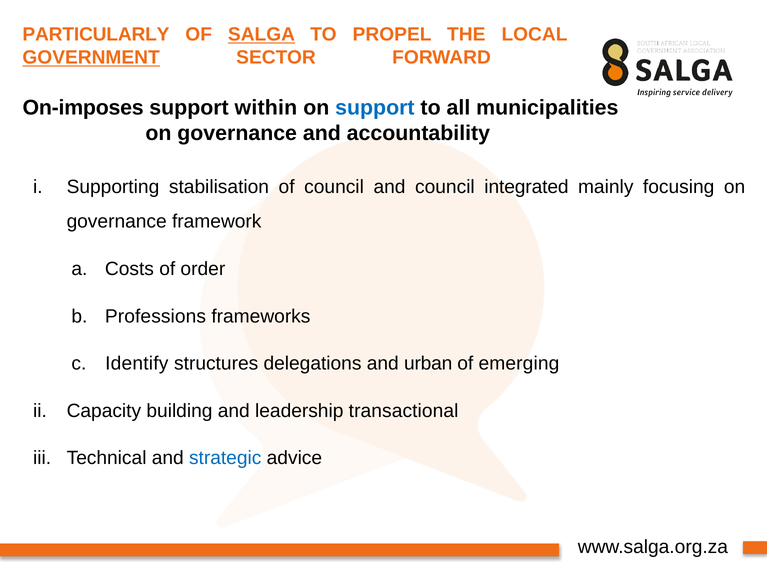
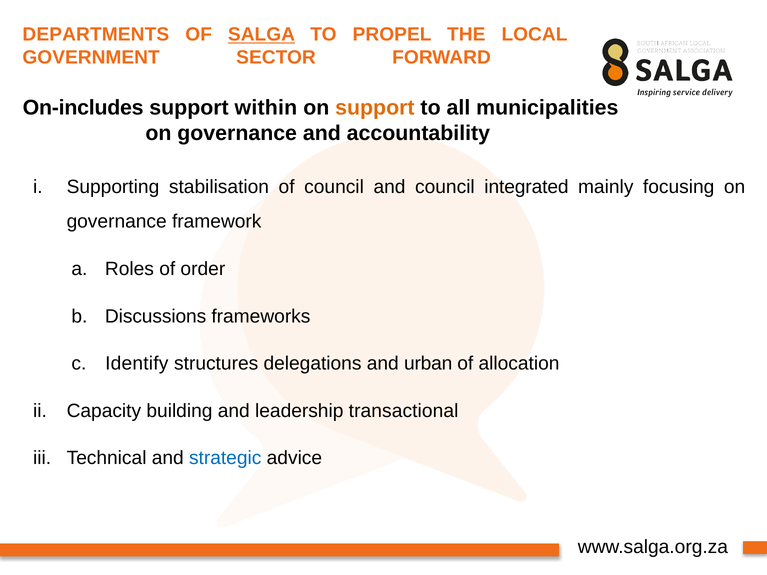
PARTICULARLY: PARTICULARLY -> DEPARTMENTS
GOVERNMENT underline: present -> none
On-imposes: On-imposes -> On-includes
support at (375, 108) colour: blue -> orange
Costs: Costs -> Roles
Professions: Professions -> Discussions
emerging: emerging -> allocation
